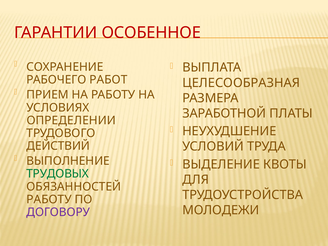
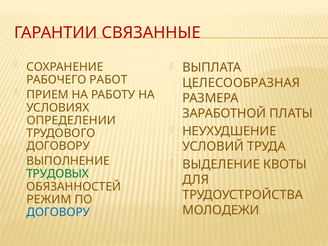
ОСОБЕННОЕ: ОСОБЕННОЕ -> СВЯЗАННЫЕ
ДЕЙСТВИЙ at (58, 146): ДЕЙСТВИЙ -> ДОГОВОРУ
РАБОТУ at (49, 199): РАБОТУ -> РЕЖИМ
ДОГОВОРУ at (58, 212) colour: purple -> blue
